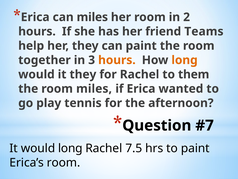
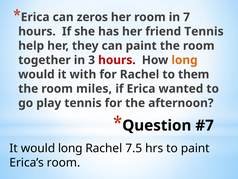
can miles: miles -> zeros
2: 2 -> 7
friend Teams: Teams -> Tennis
hours at (117, 60) colour: orange -> red
it they: they -> with
